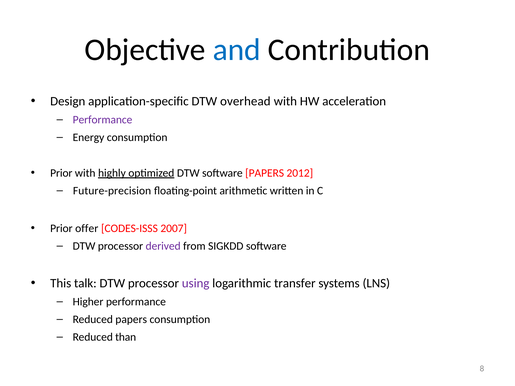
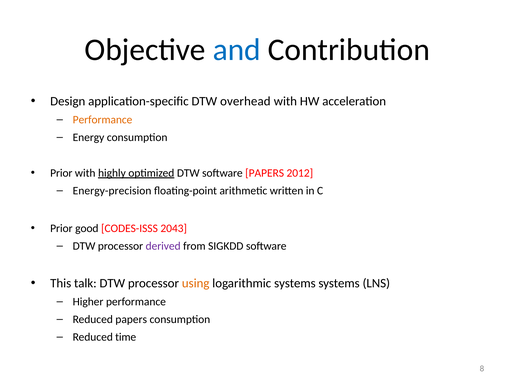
Performance at (103, 120) colour: purple -> orange
Future-precision: Future-precision -> Energy-precision
offer: offer -> good
2007: 2007 -> 2043
using colour: purple -> orange
logarithmic transfer: transfer -> systems
than: than -> time
